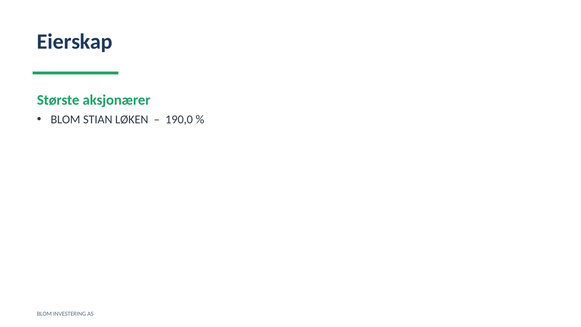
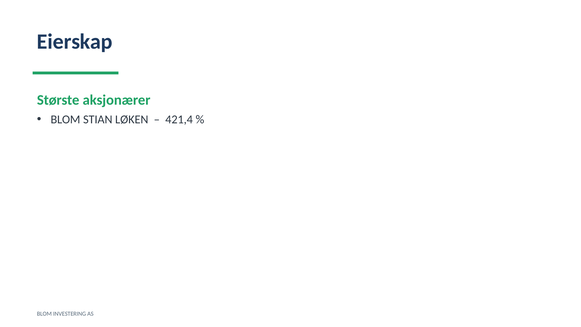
190,0: 190,0 -> 421,4
